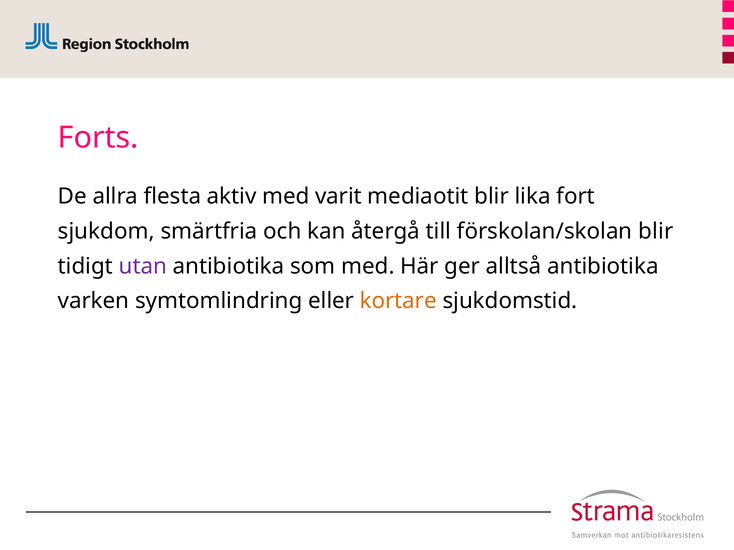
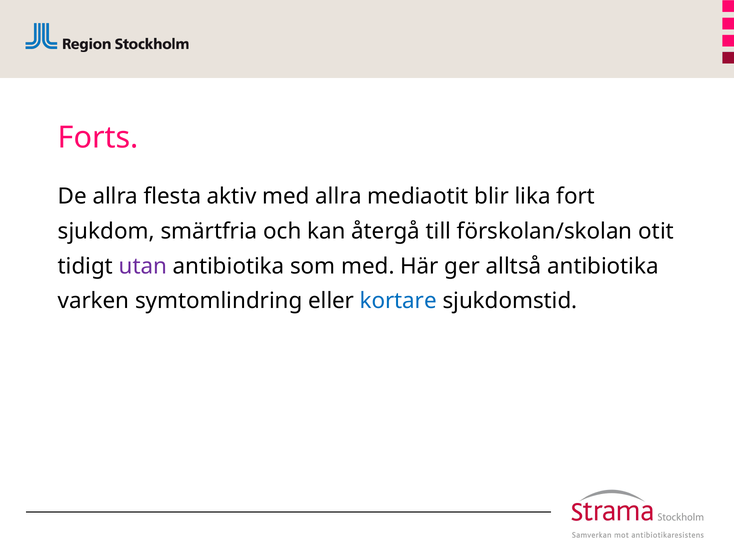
med varit: varit -> allra
förskolan/skolan blir: blir -> otit
kortare colour: orange -> blue
